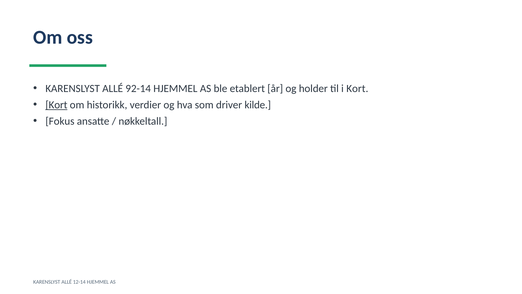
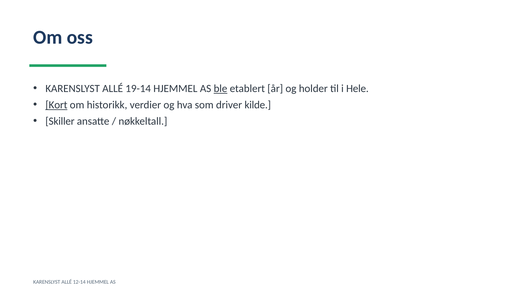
92-14: 92-14 -> 19-14
ble underline: none -> present
i Kort: Kort -> Hele
Fokus: Fokus -> Skiller
